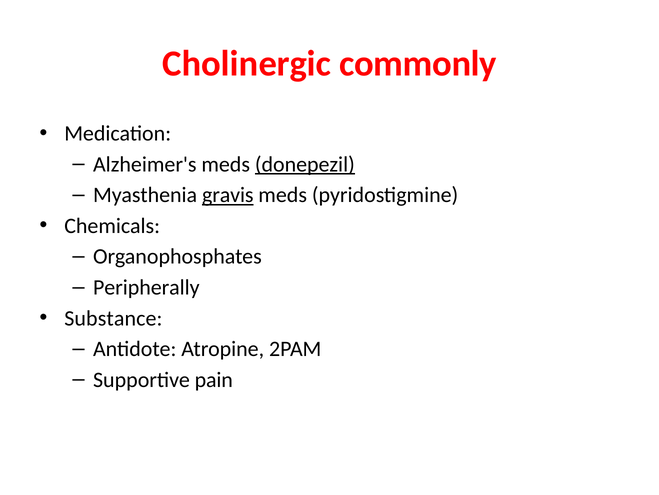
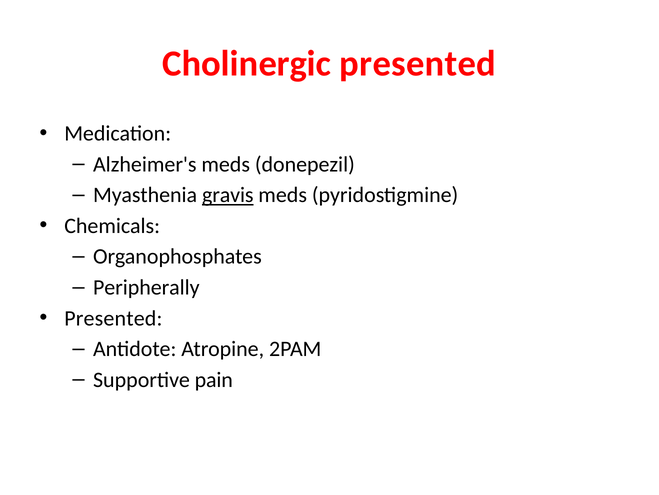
Cholinergic commonly: commonly -> presented
donepezil underline: present -> none
Substance at (113, 318): Substance -> Presented
